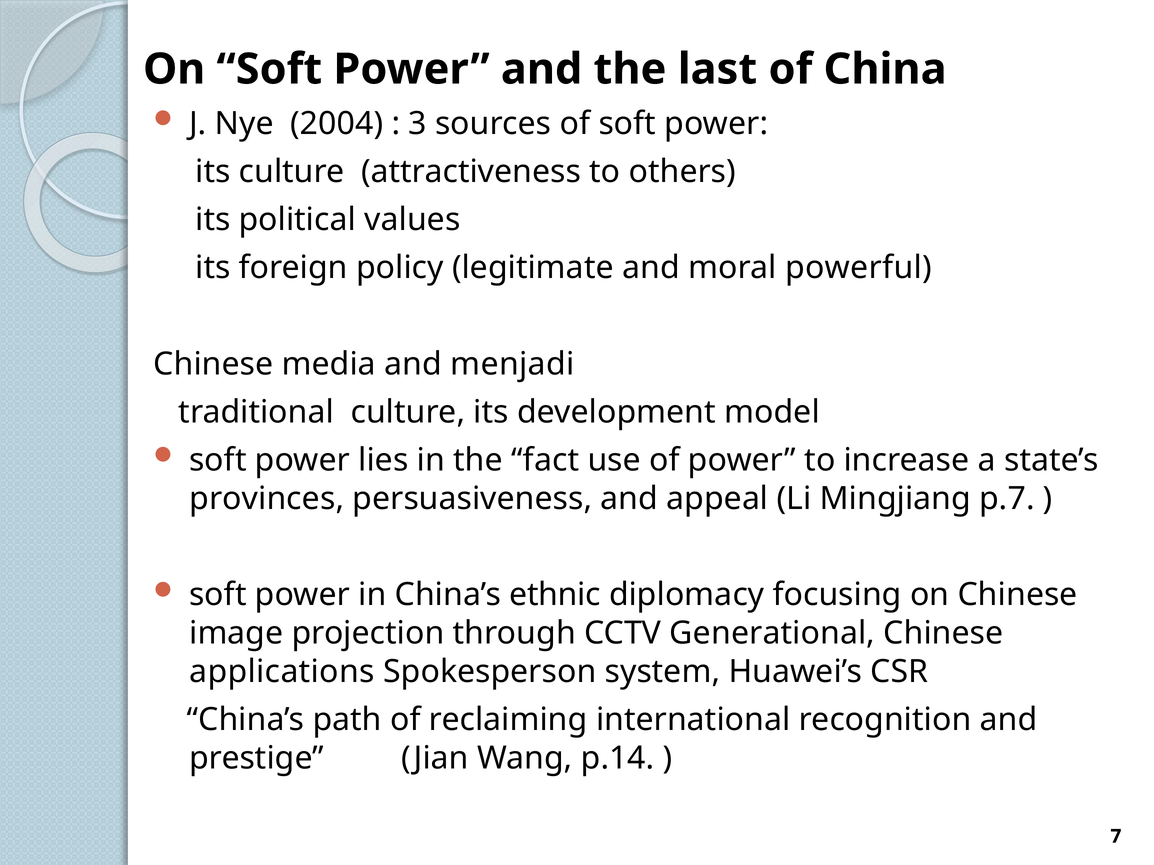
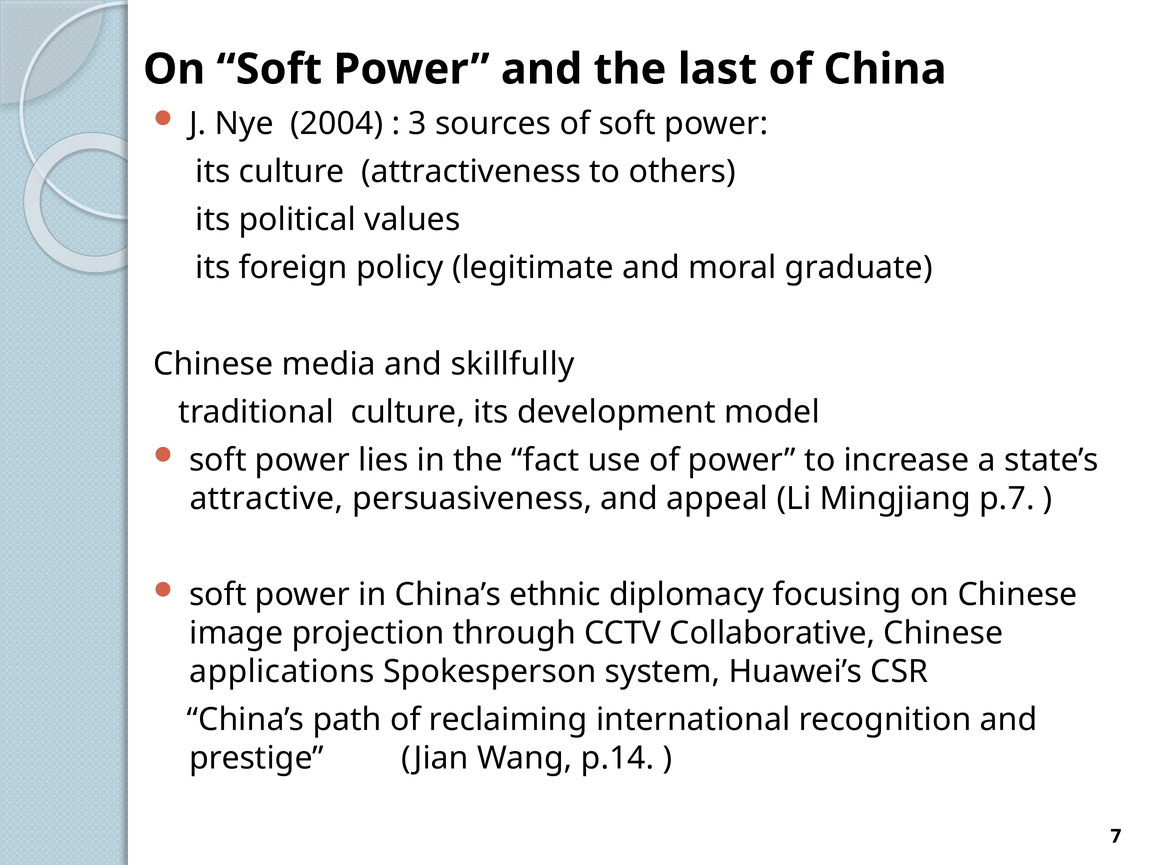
powerful: powerful -> graduate
menjadi: menjadi -> skillfully
provinces: provinces -> attractive
Generational: Generational -> Collaborative
